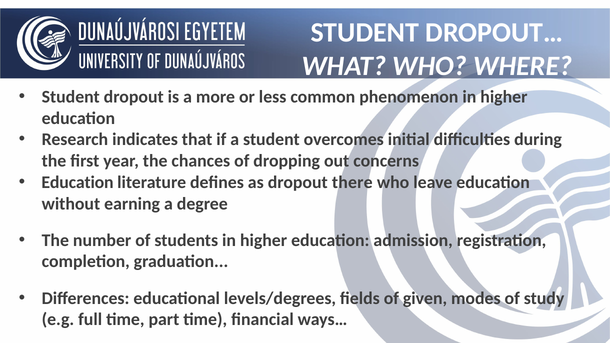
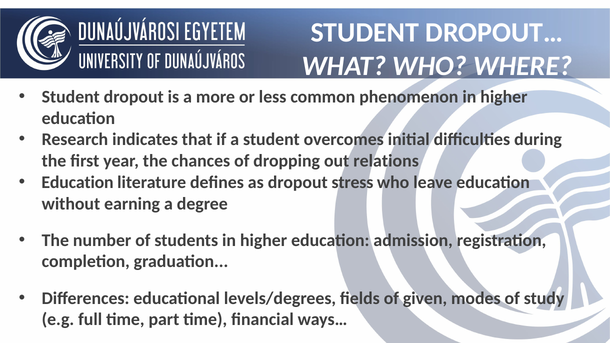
concerns: concerns -> relations
there: there -> stress
